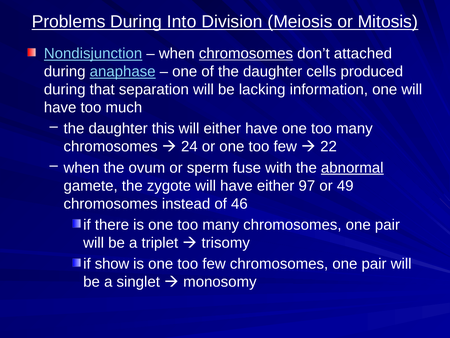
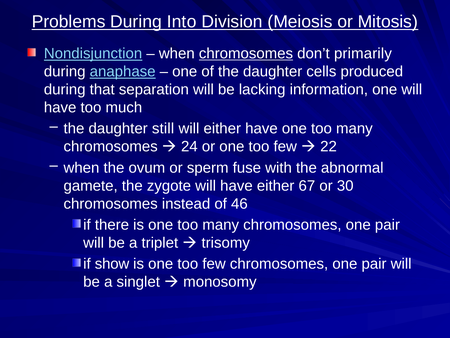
attached: attached -> primarily
this: this -> still
abnormal underline: present -> none
97: 97 -> 67
49: 49 -> 30
